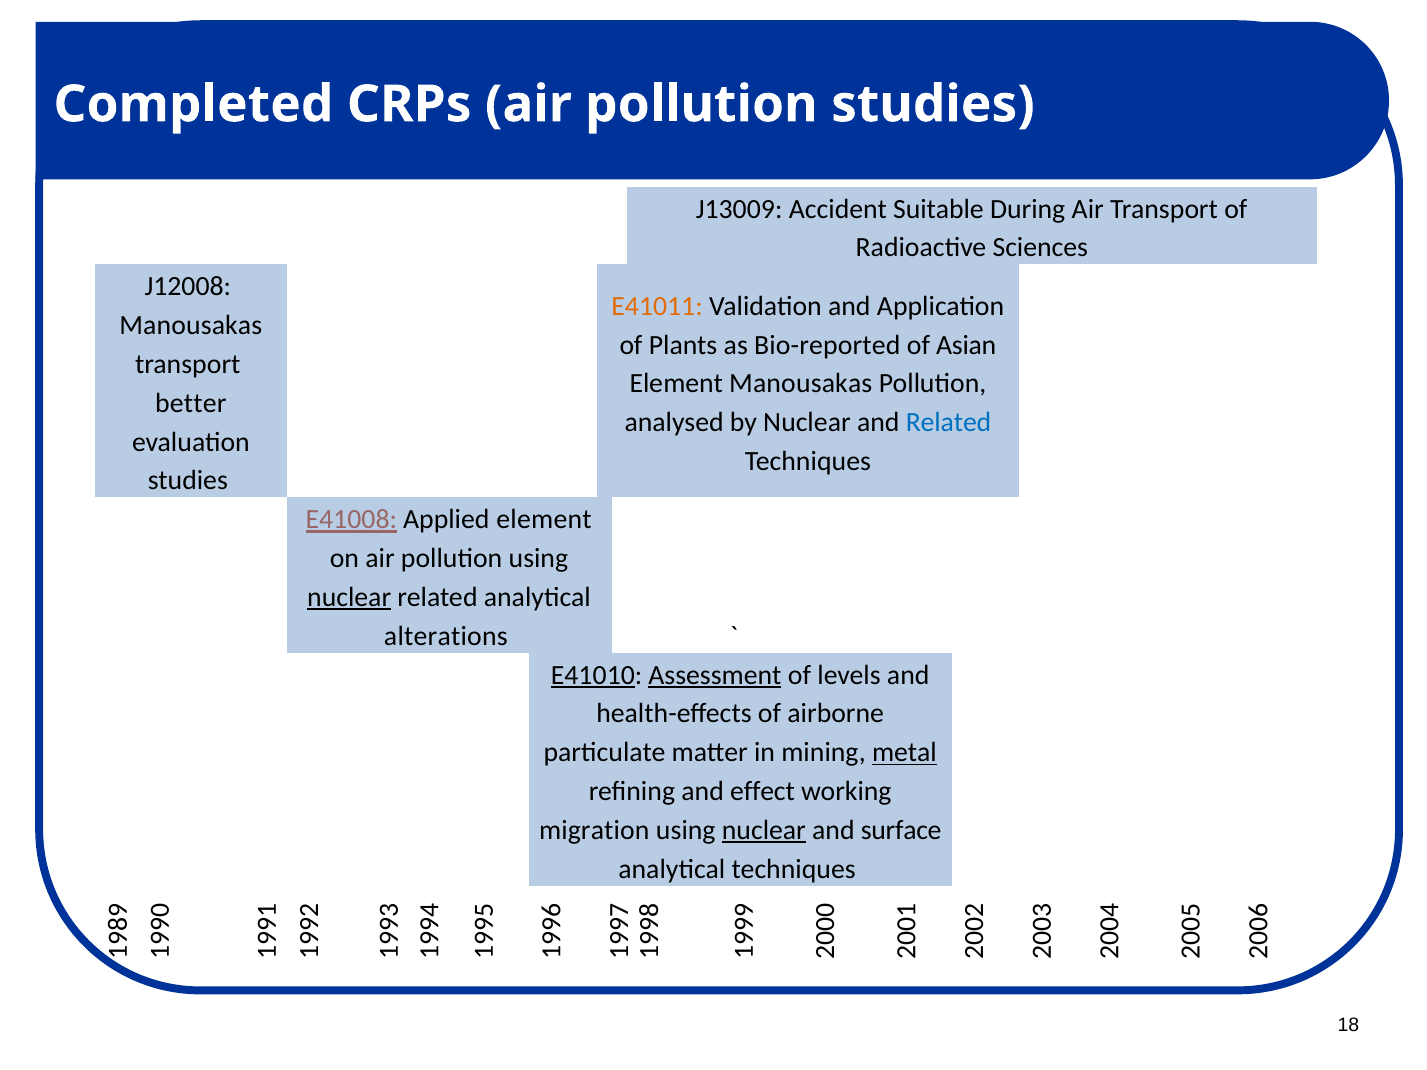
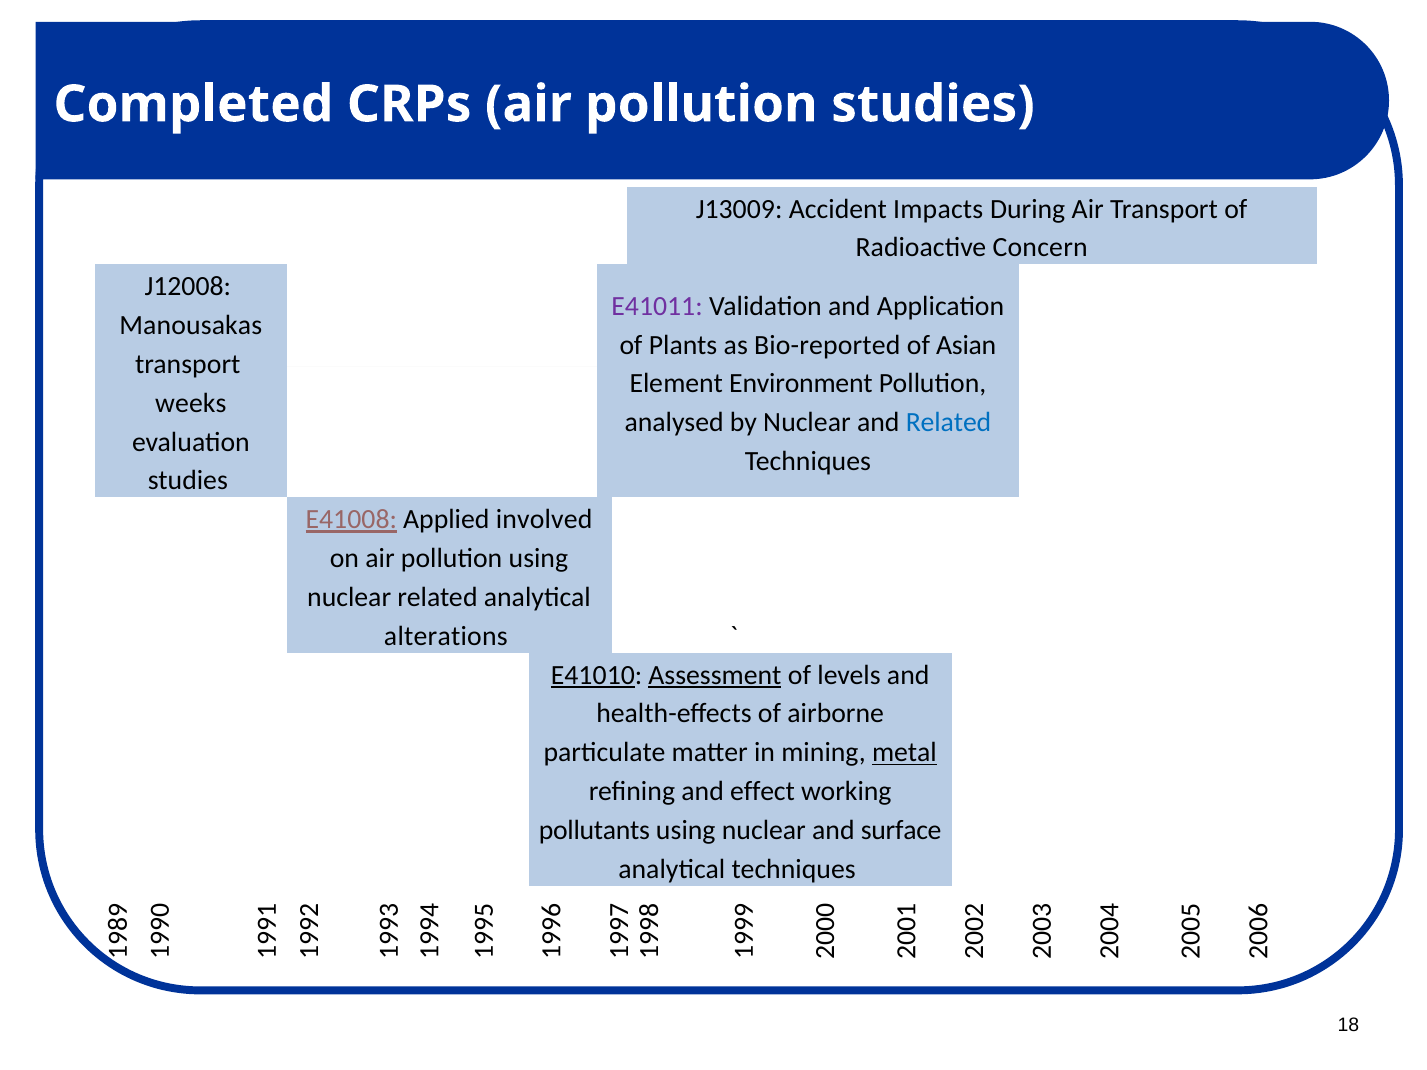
Suitable: Suitable -> Impacts
Sciences: Sciences -> Concern
E41011 colour: orange -> purple
Element Manousakas: Manousakas -> Environment
better: better -> weeks
Applied element: element -> involved
nuclear at (349, 597) underline: present -> none
migration: migration -> pollutants
nuclear at (764, 830) underline: present -> none
